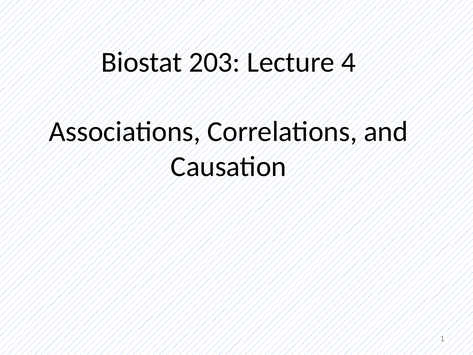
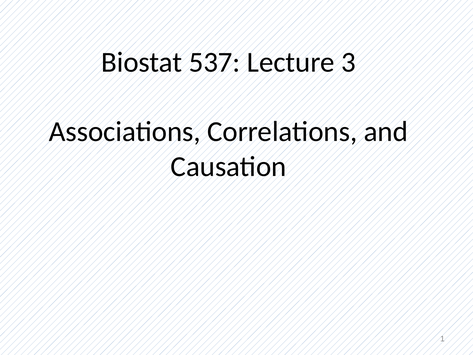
203: 203 -> 537
4: 4 -> 3
